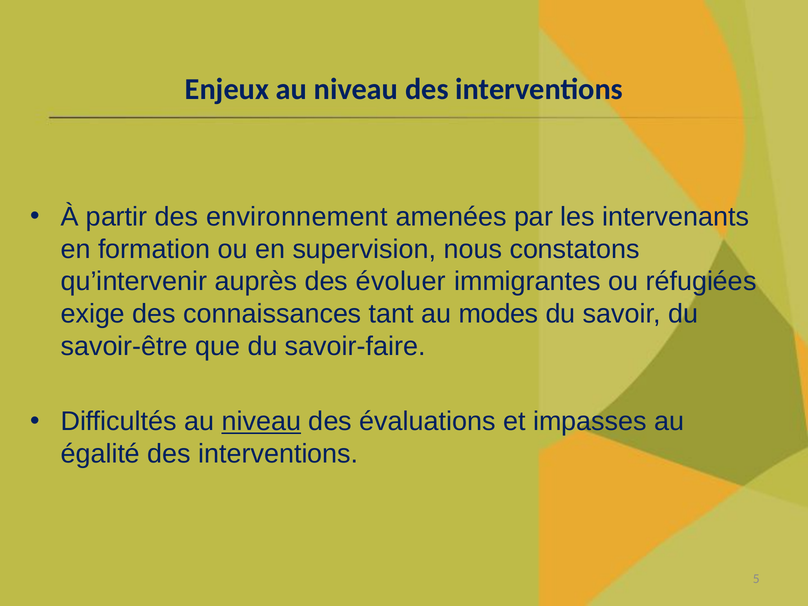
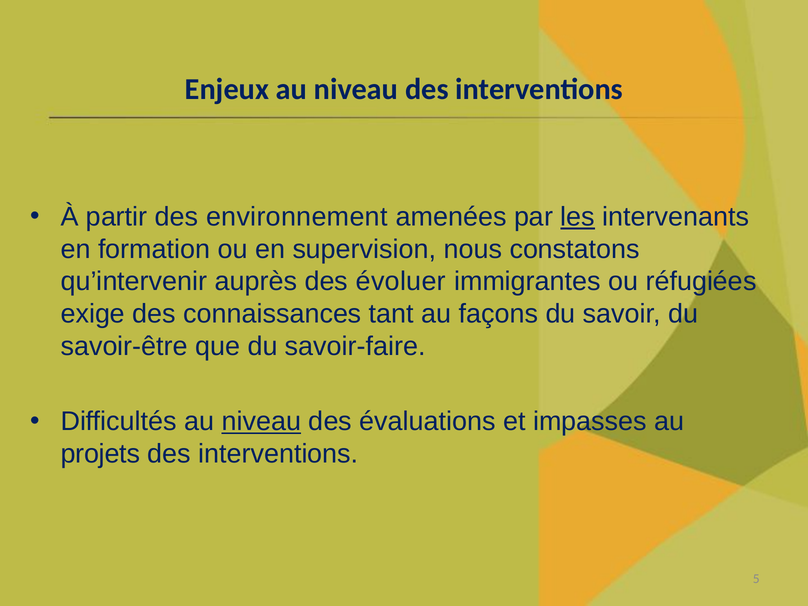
les underline: none -> present
modes: modes -> façons
égalité: égalité -> projets
